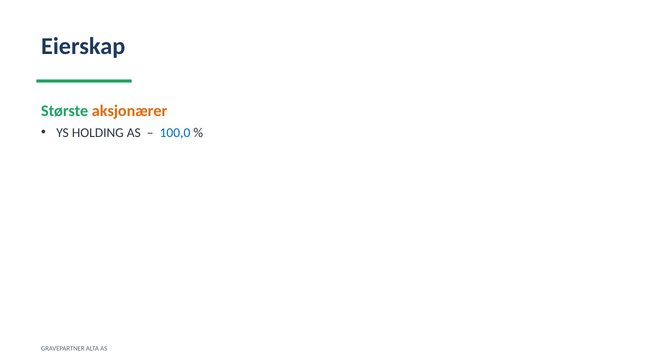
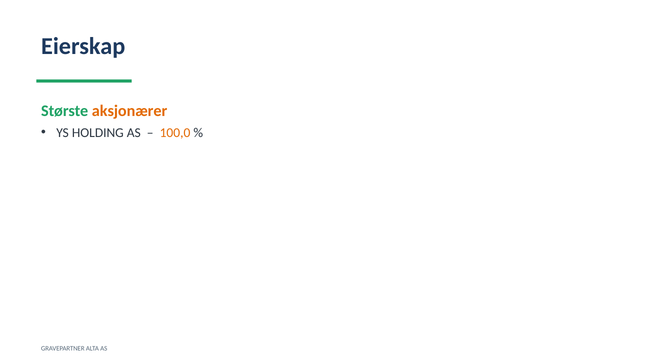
100,0 colour: blue -> orange
